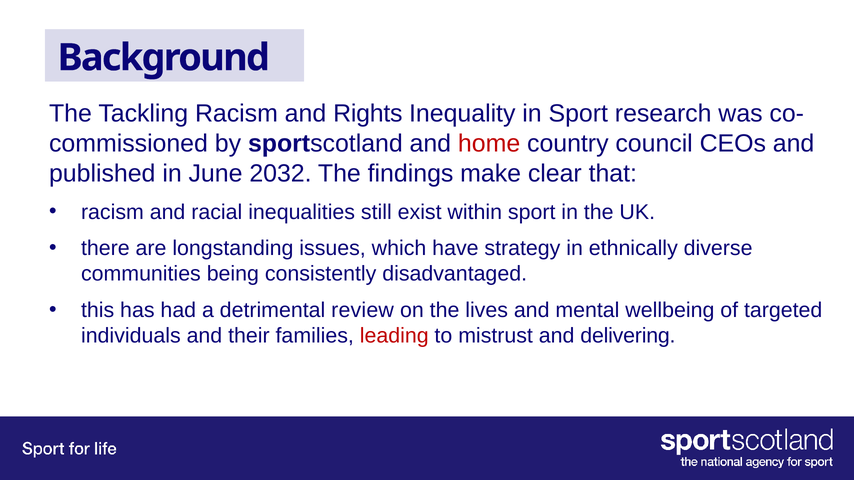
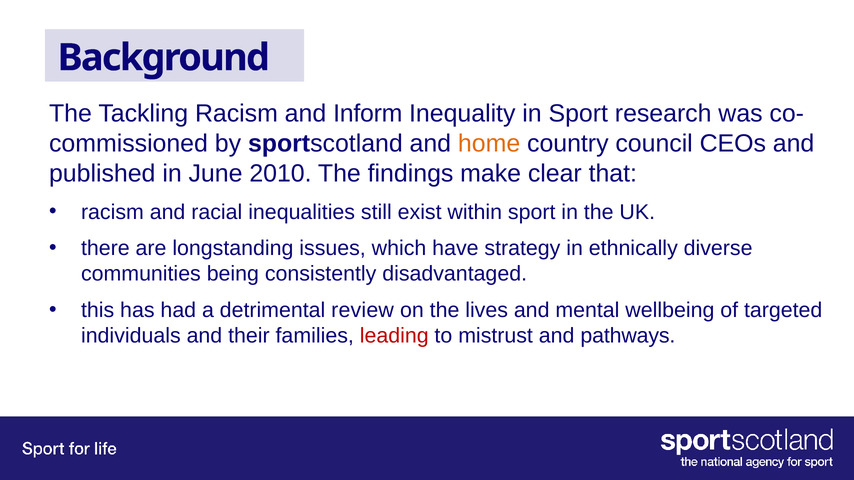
Rights: Rights -> Inform
home colour: red -> orange
2032: 2032 -> 2010
delivering: delivering -> pathways
